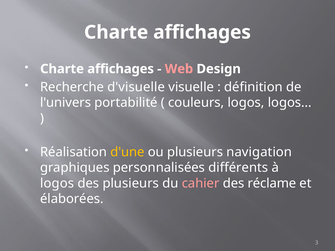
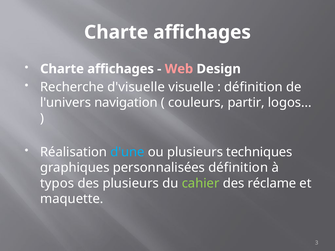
portabilité: portabilité -> navigation
couleurs logos: logos -> partir
d'une colour: yellow -> light blue
navigation: navigation -> techniques
personnalisées différents: différents -> définition
logos at (57, 183): logos -> typos
cahier colour: pink -> light green
élaborées: élaborées -> maquette
